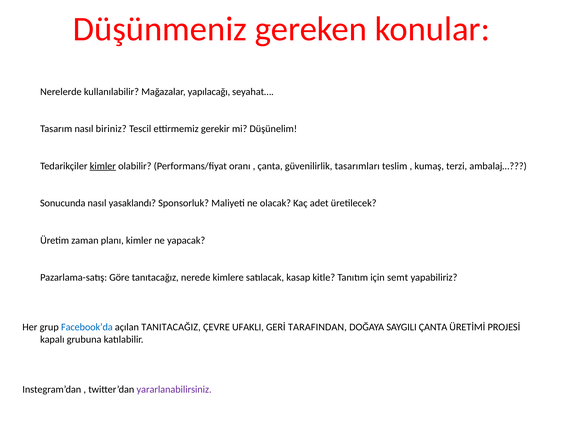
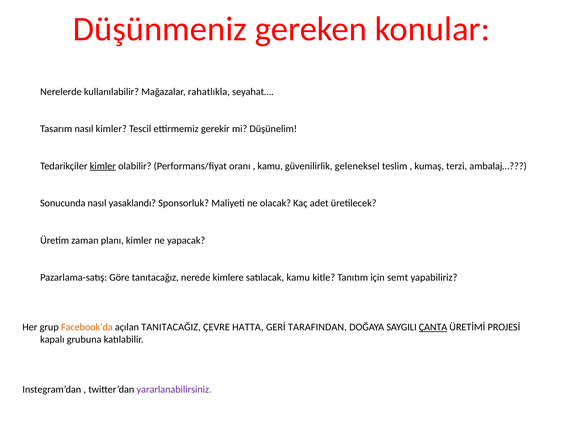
yapılacağı: yapılacağı -> rahatlıkla
nasıl biriniz: biriniz -> kimler
çanta at (270, 166): çanta -> kamu
tasarımları: tasarımları -> geleneksel
satılacak kasap: kasap -> kamu
Facebook’da colour: blue -> orange
UFAKLI: UFAKLI -> HATTA
ÇANTA at (433, 327) underline: none -> present
